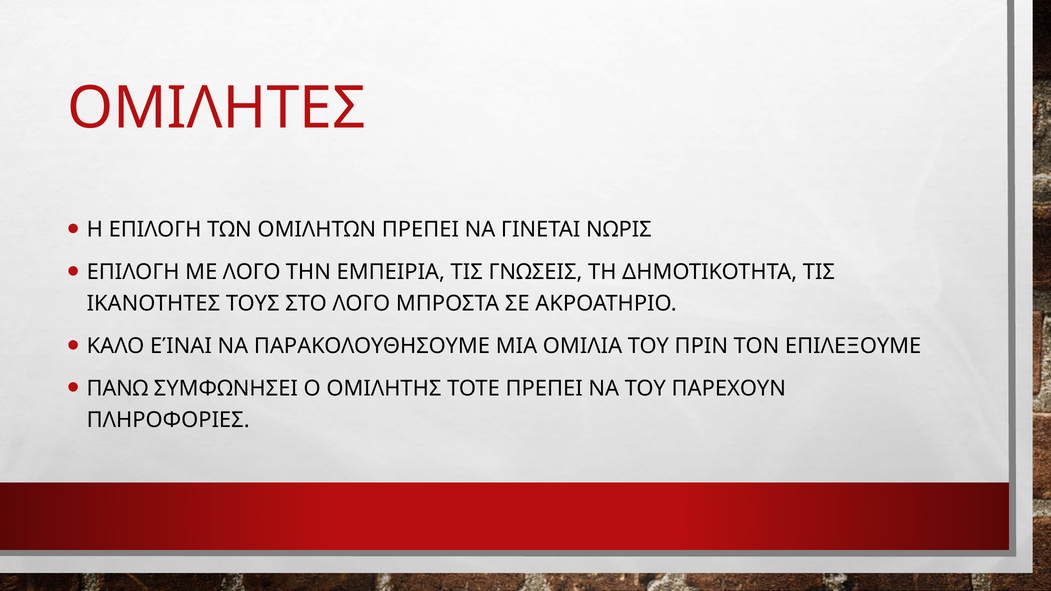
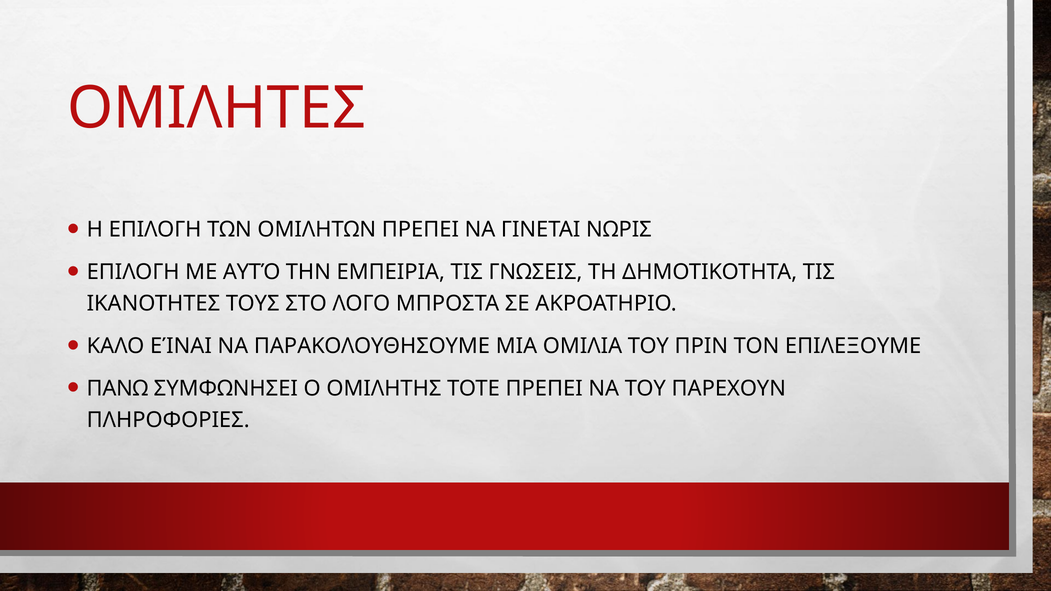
ΜΕ ΛΟΓΟ: ΛΟΓΟ -> ΑΥΤΌ
